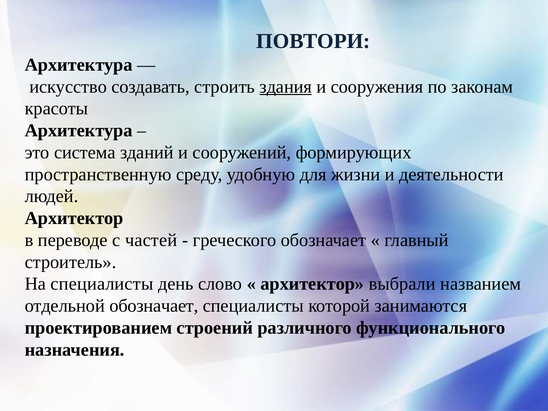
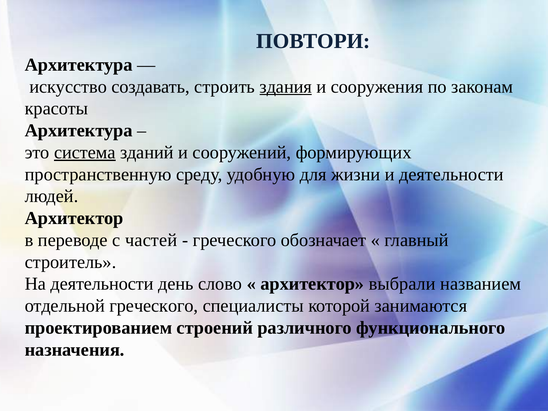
система underline: none -> present
На специалисты: специалисты -> деятельности
отдельной обозначает: обозначает -> греческого
